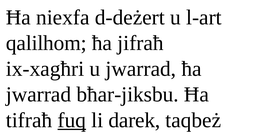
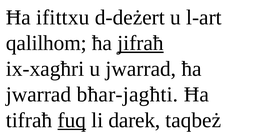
niexfa: niexfa -> ifittxu
jifraħ underline: none -> present
bħar-jiksbu: bħar-jiksbu -> bħar-jagħti
